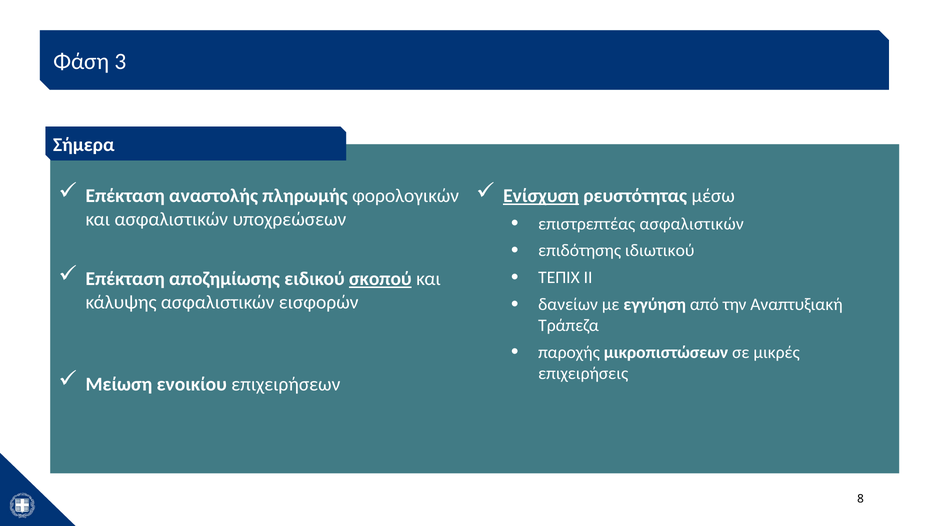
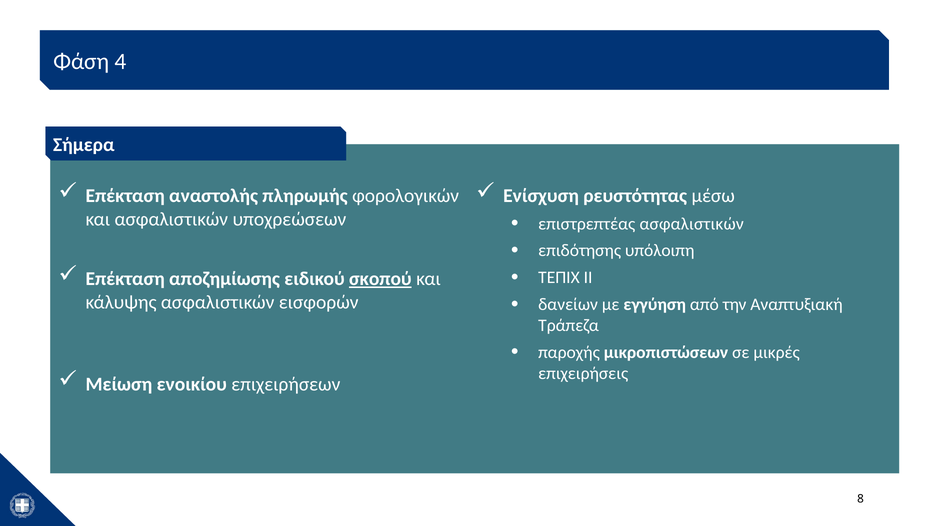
3: 3 -> 4
Ενίσχυση underline: present -> none
ιδιωτικού: ιδιωτικού -> υπόλοιπη
